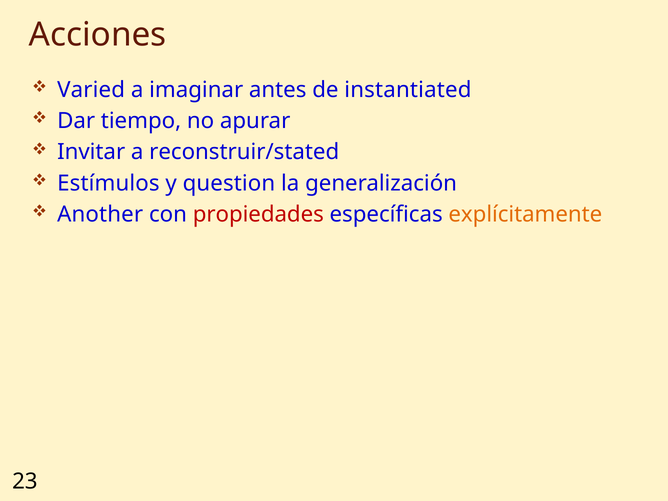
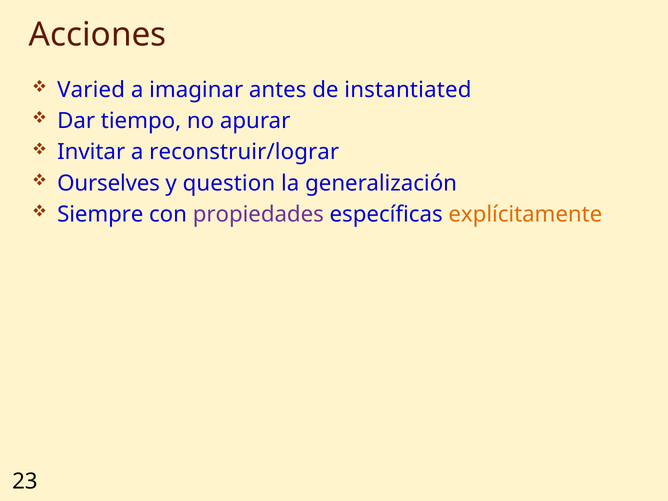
reconstruir/stated: reconstruir/stated -> reconstruir/lograr
Estímulos: Estímulos -> Ourselves
Another: Another -> Siempre
propiedades colour: red -> purple
